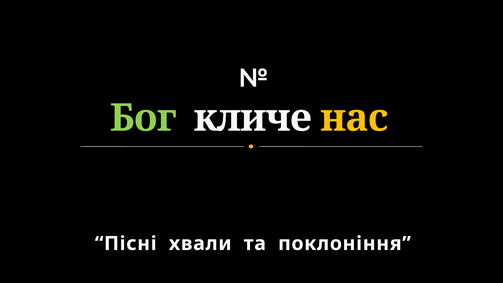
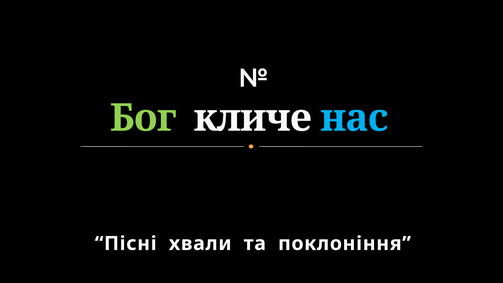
нас colour: yellow -> light blue
